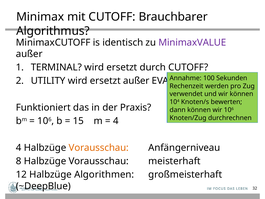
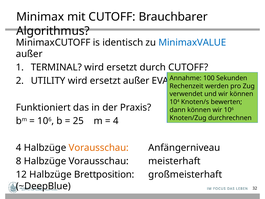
MinimaxVALUE colour: purple -> blue
15: 15 -> 25
Algorithmen: Algorithmen -> Brettposition
